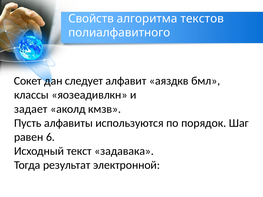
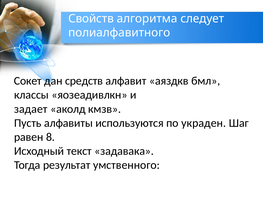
текстов: текстов -> следует
следует: следует -> средств
порядок: порядок -> украден
6: 6 -> 8
электронной: электронной -> умственного
